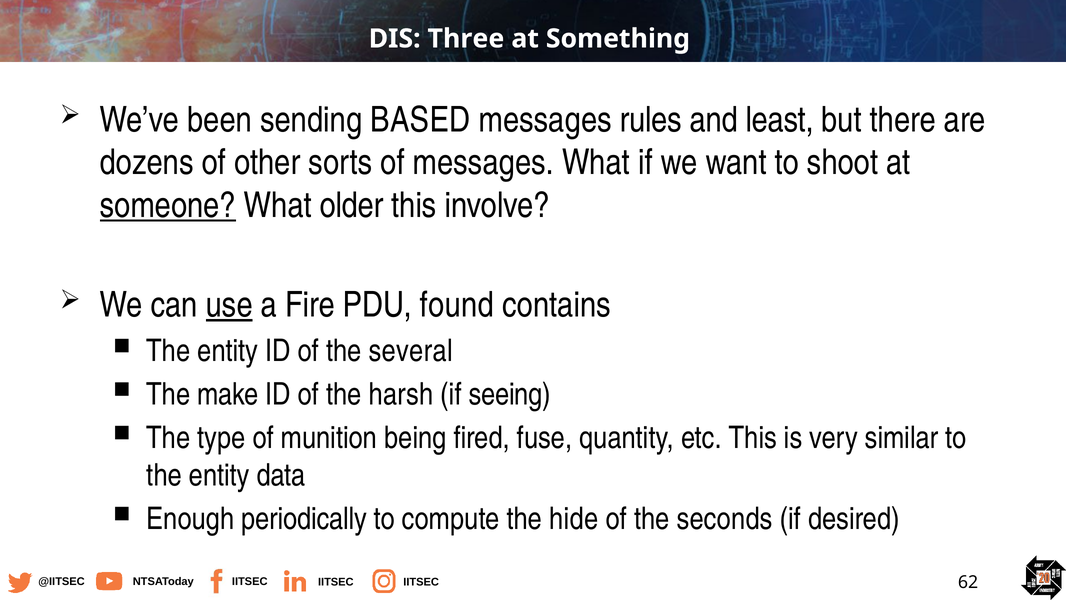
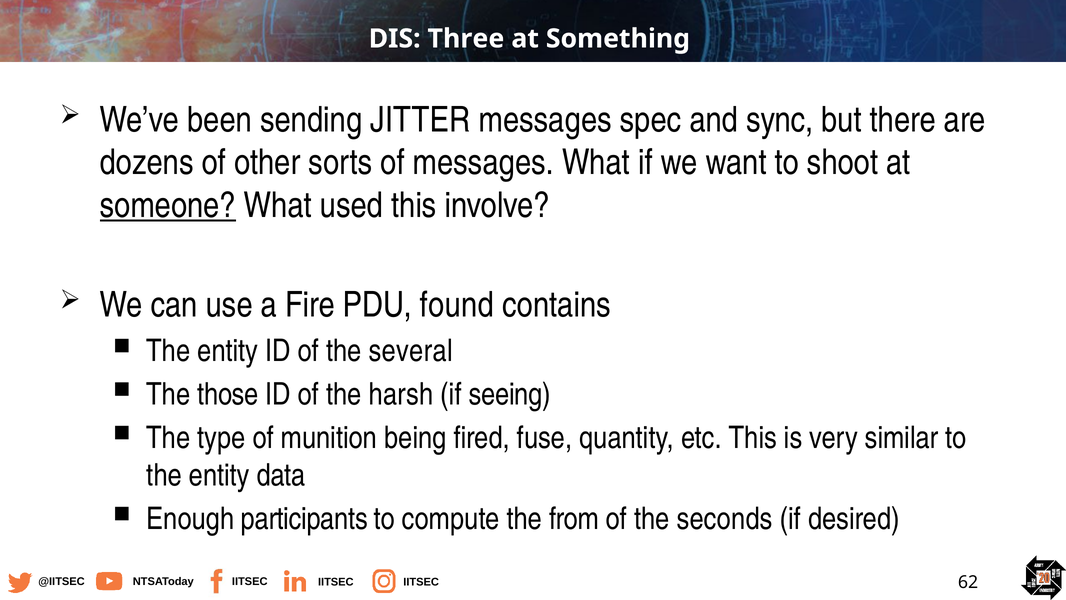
BASED: BASED -> JITTER
rules: rules -> spec
least: least -> sync
older: older -> used
use underline: present -> none
make: make -> those
periodically: periodically -> participants
hide: hide -> from
